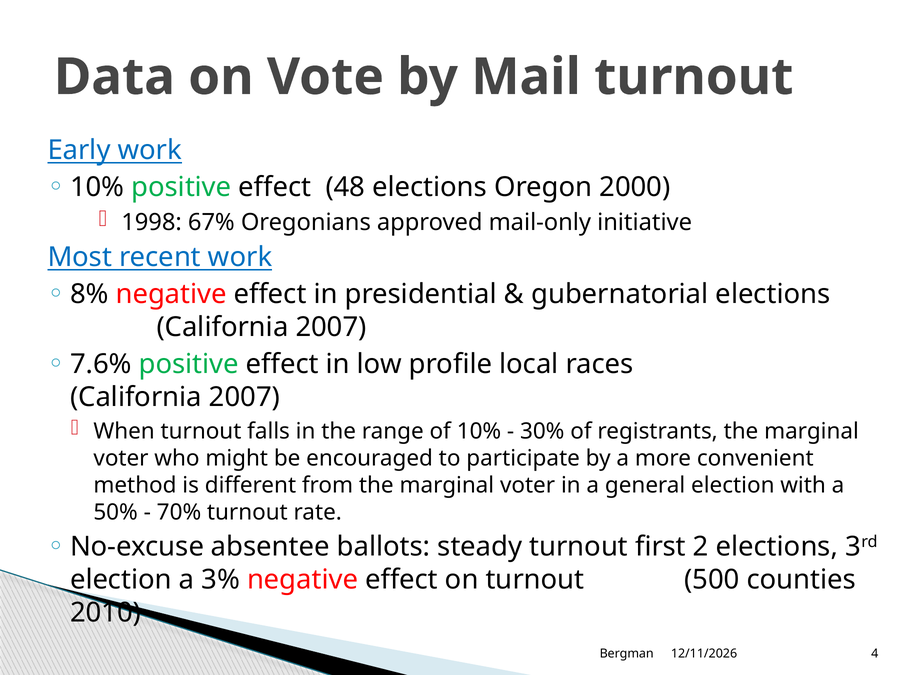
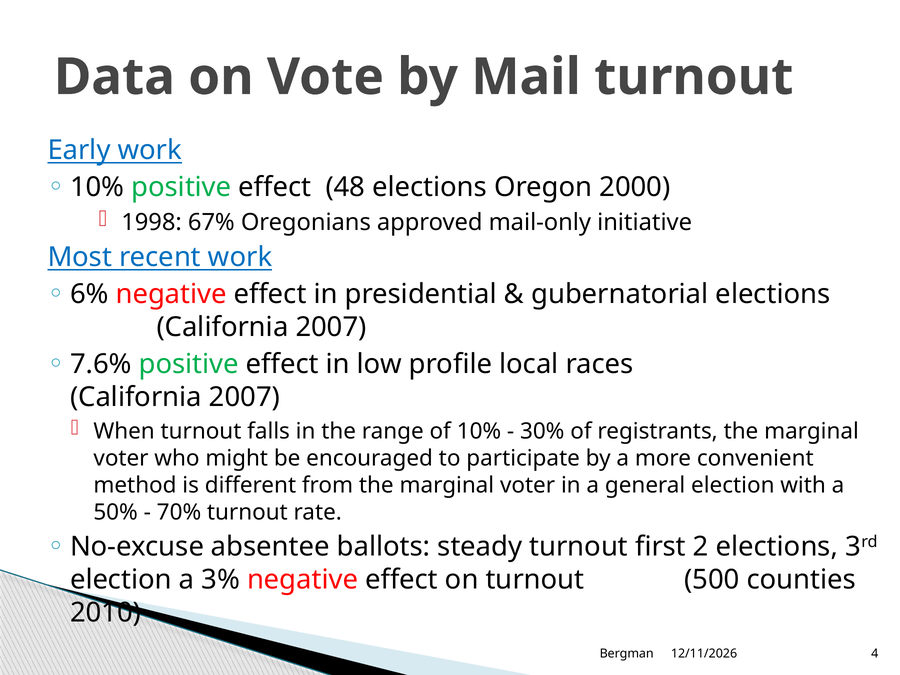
8%: 8% -> 6%
